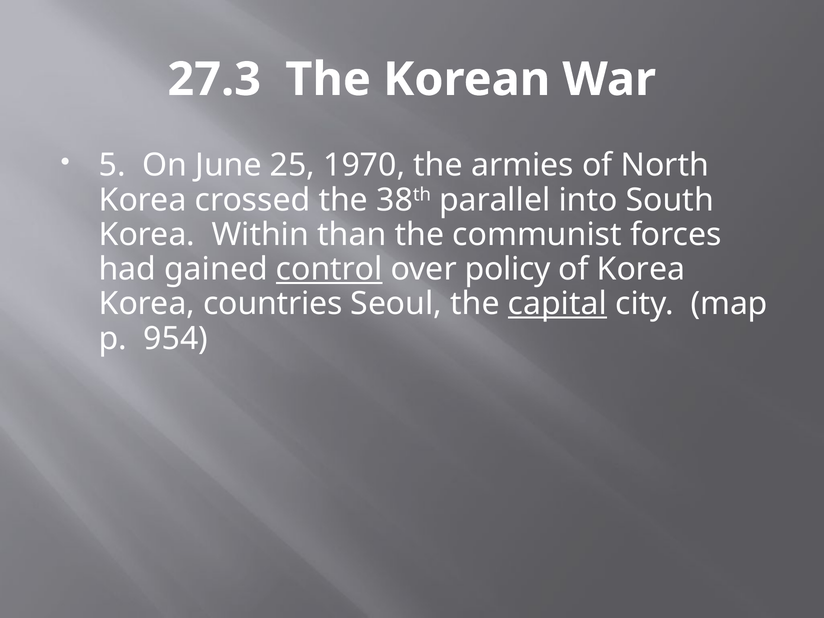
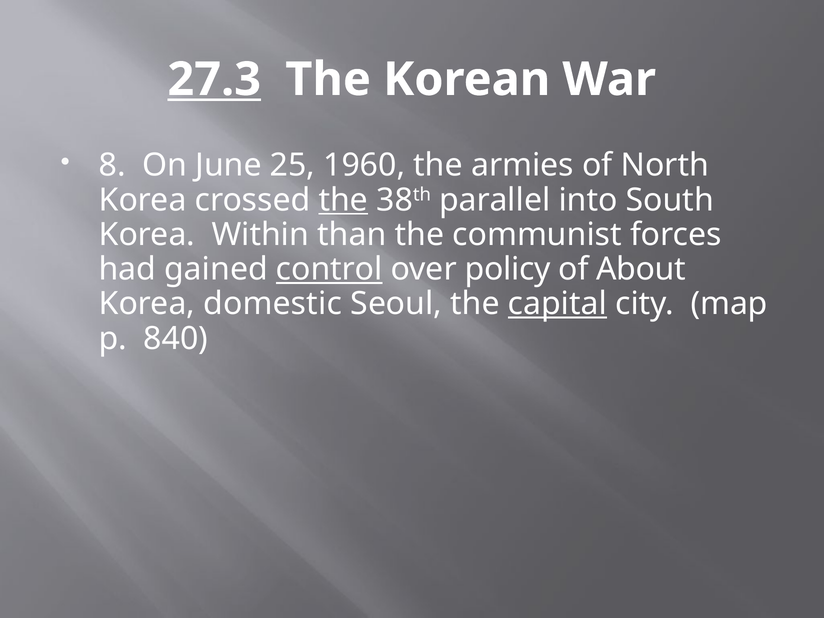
27.3 underline: none -> present
5: 5 -> 8
1970: 1970 -> 1960
the at (343, 200) underline: none -> present
of Korea: Korea -> About
countries: countries -> domestic
954: 954 -> 840
